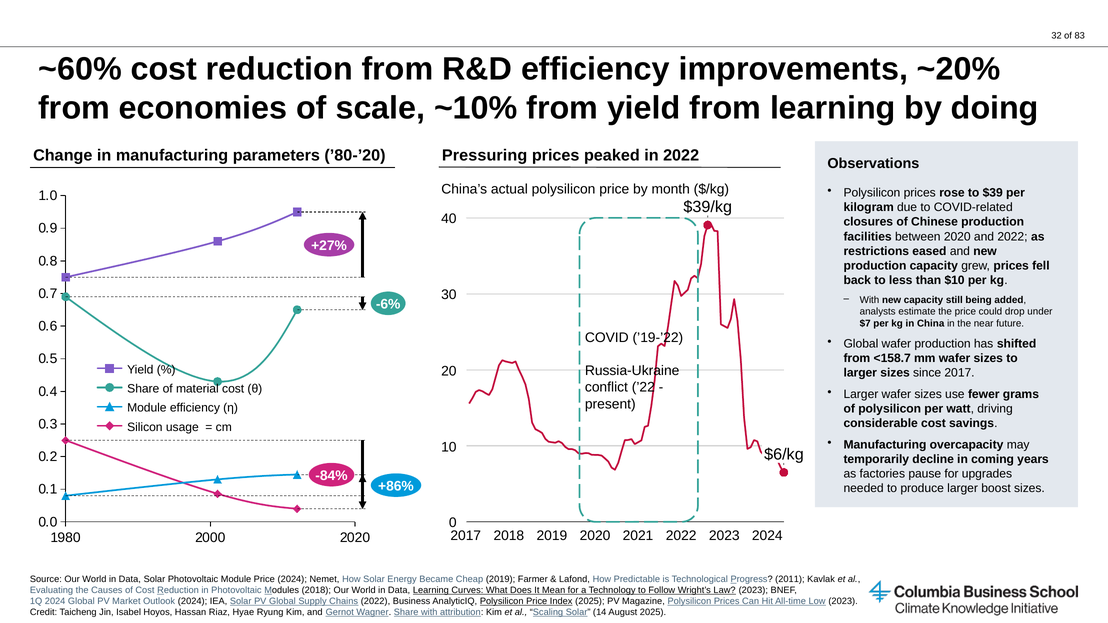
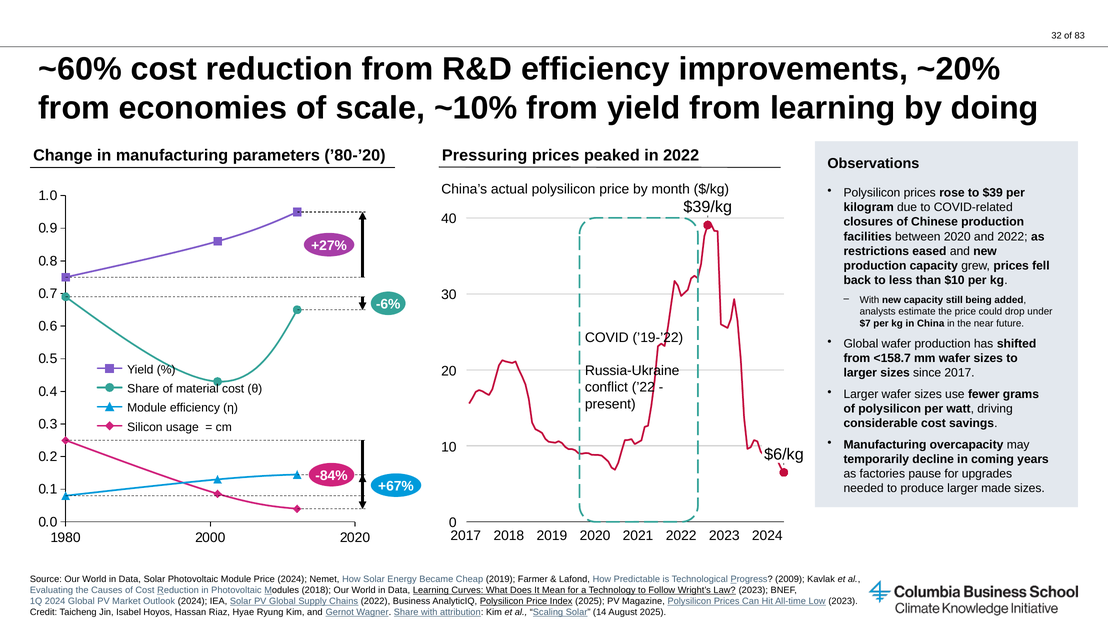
+86%: +86% -> +67%
boost: boost -> made
2011: 2011 -> 2009
